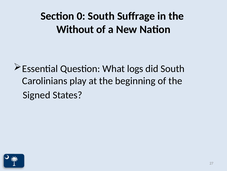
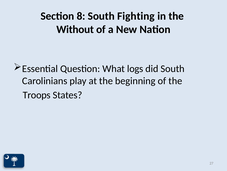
0: 0 -> 8
Suffrage: Suffrage -> Fighting
Signed: Signed -> Troops
